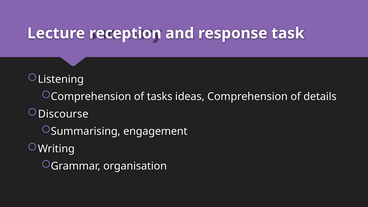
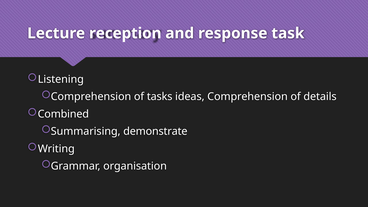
Discourse: Discourse -> Combined
engagement: engagement -> demonstrate
